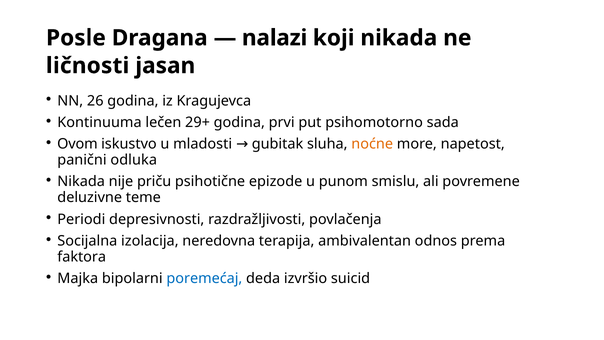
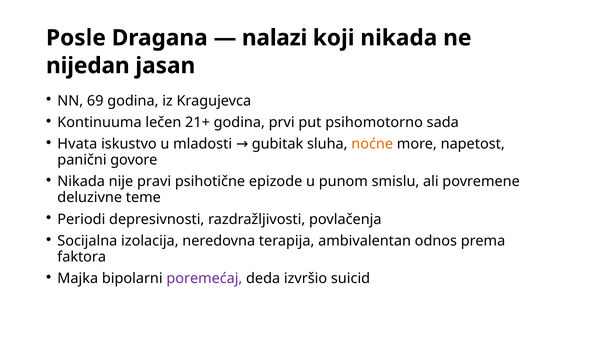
ličnosti: ličnosti -> nijedan
26: 26 -> 69
29+: 29+ -> 21+
Ovom: Ovom -> Hvata
odluka: odluka -> govore
priču: priču -> pravi
poremećaj colour: blue -> purple
